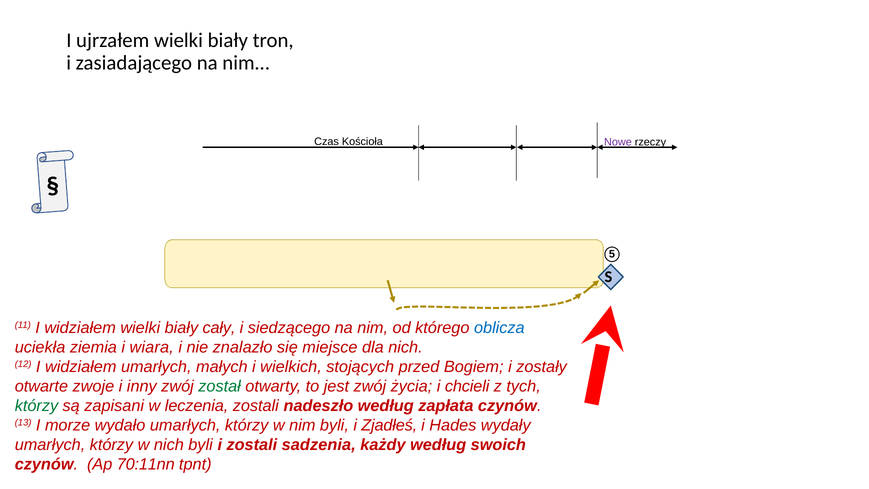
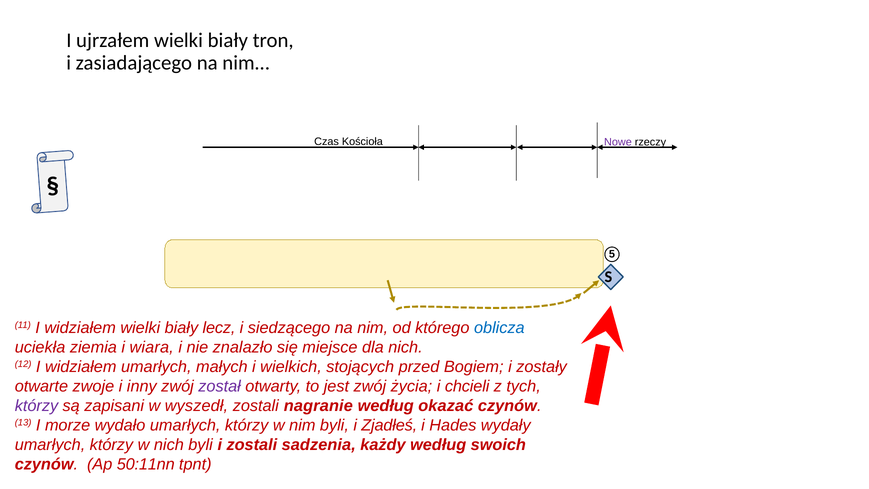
cały: cały -> lecz
został colour: green -> purple
którzy at (36, 406) colour: green -> purple
leczenia: leczenia -> wyszedł
nadeszło: nadeszło -> nagranie
zapłata: zapłata -> okazać
70:11nn: 70:11nn -> 50:11nn
